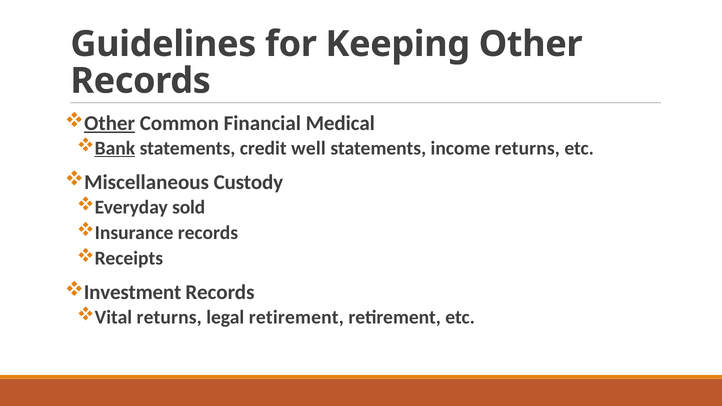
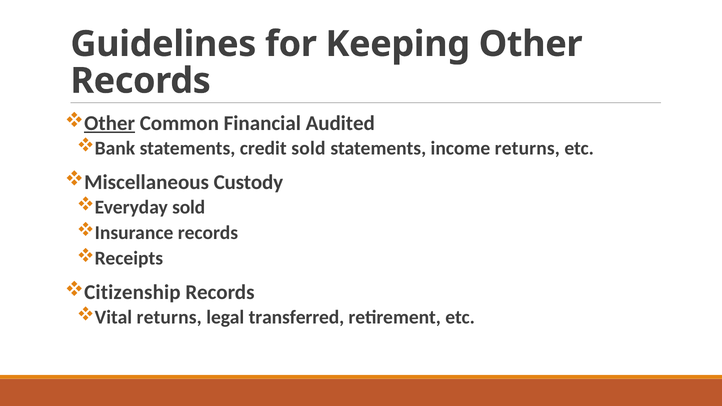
Medical: Medical -> Audited
Bank underline: present -> none
credit well: well -> sold
Investment: Investment -> Citizenship
legal retirement: retirement -> transferred
